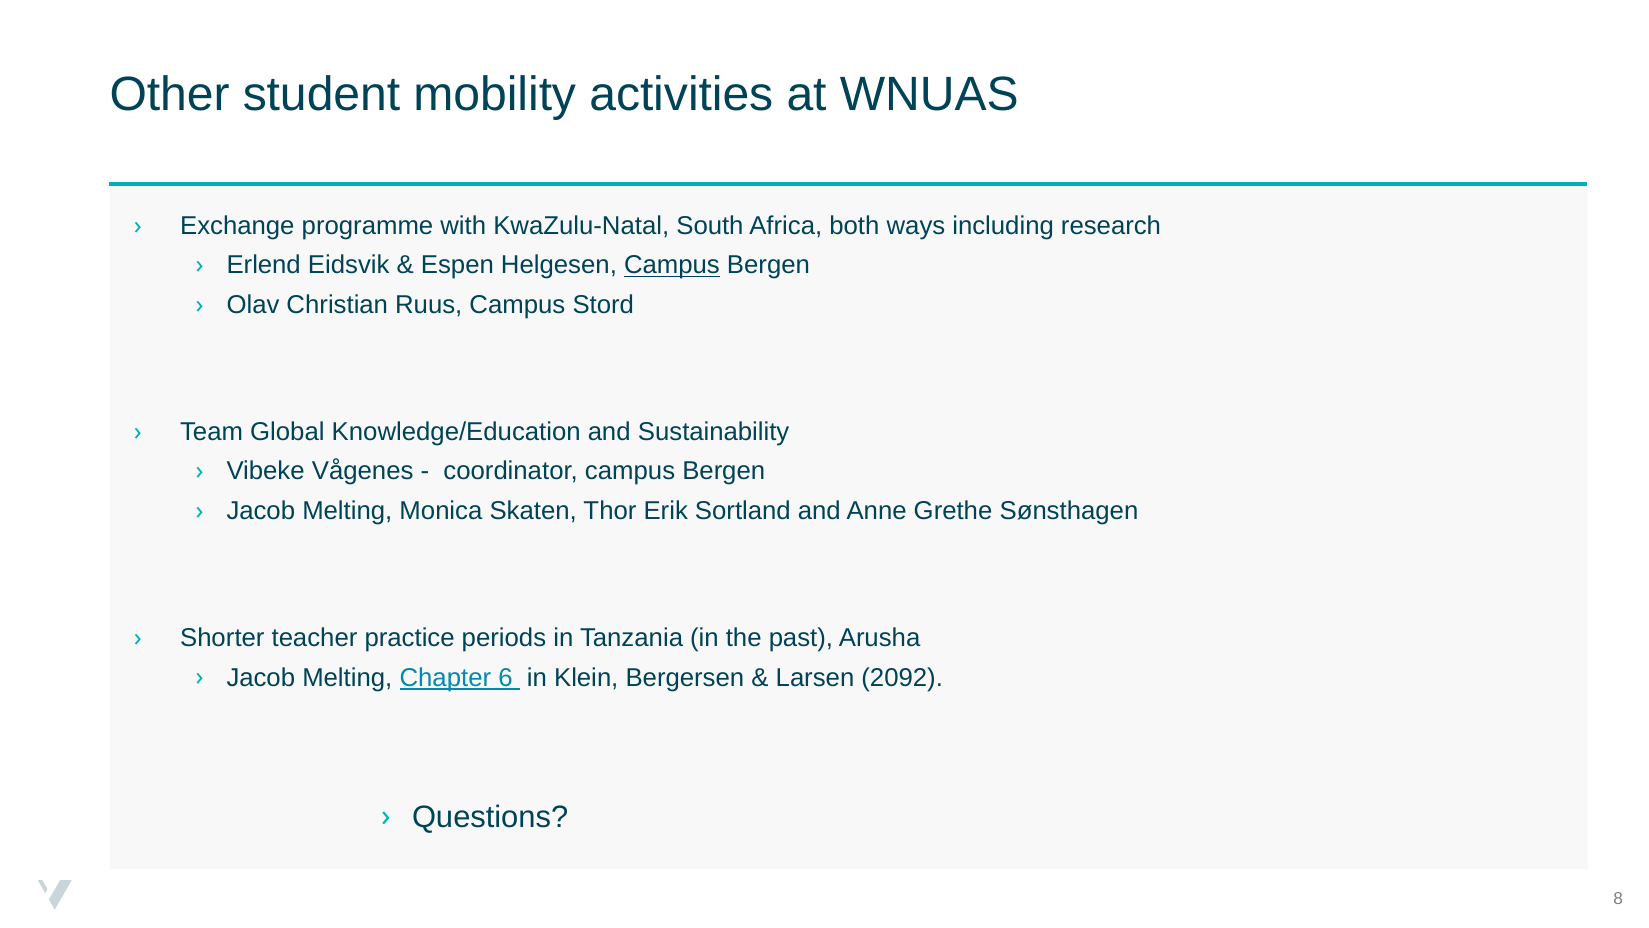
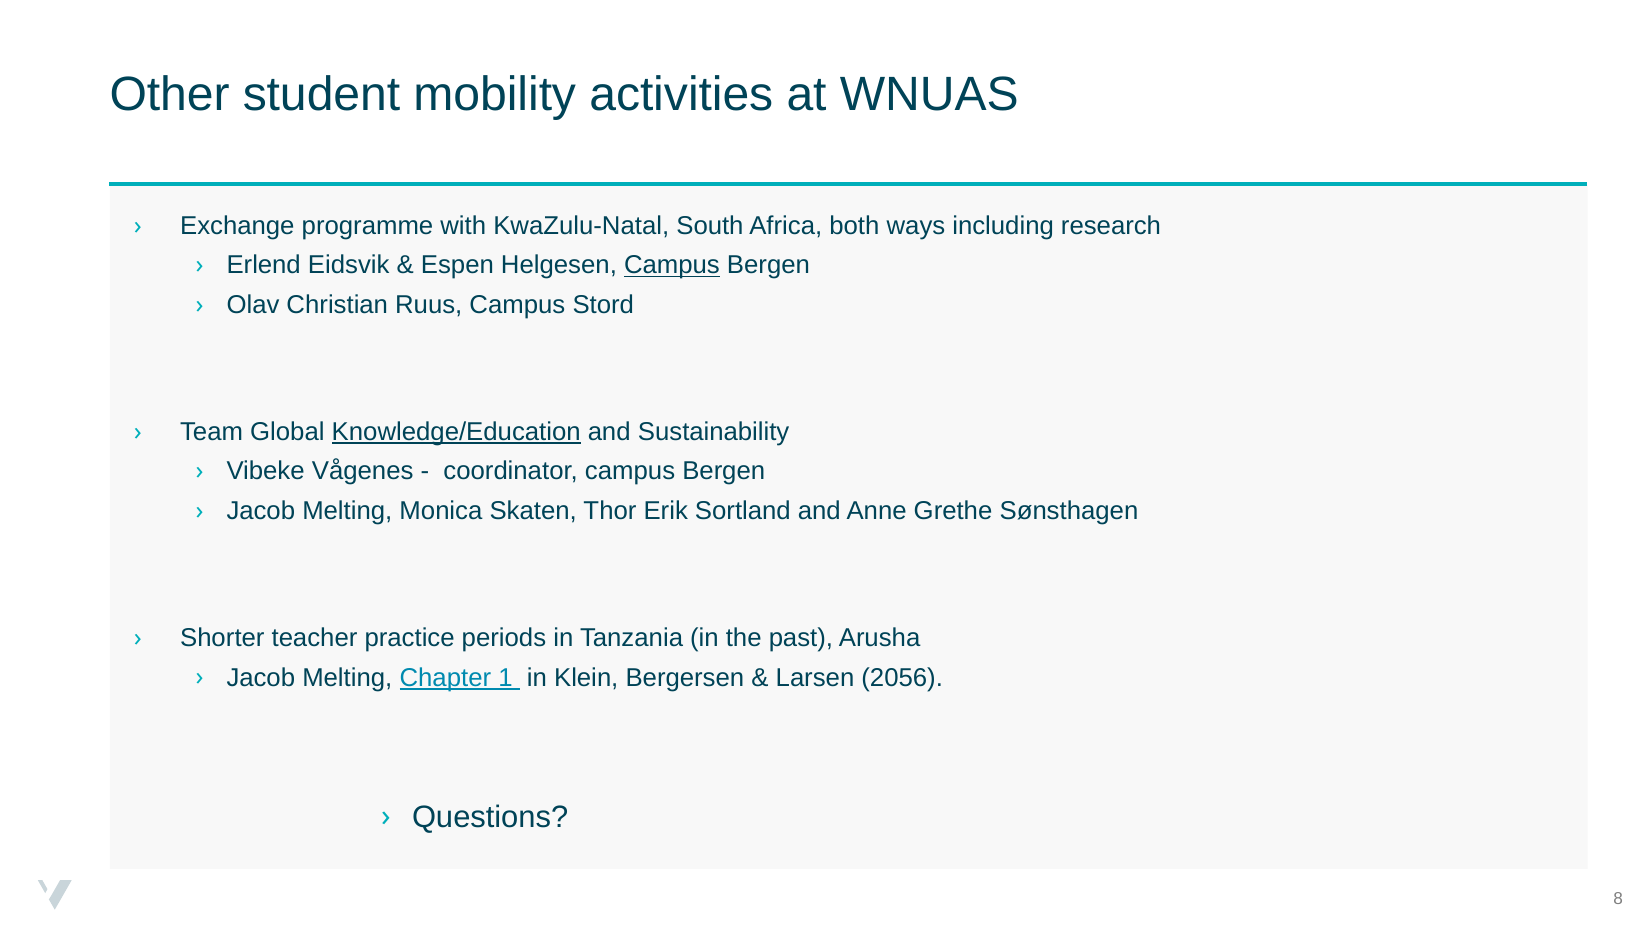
Knowledge/Education underline: none -> present
6: 6 -> 1
2092: 2092 -> 2056
